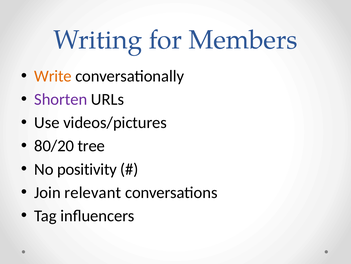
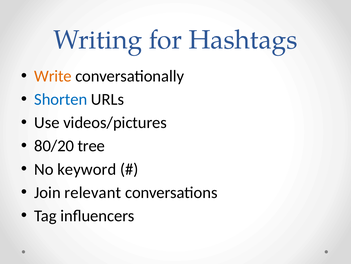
Members: Members -> Hashtags
Shorten colour: purple -> blue
positivity: positivity -> keyword
